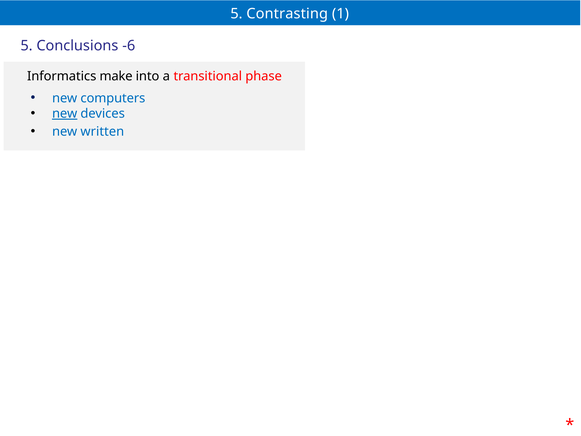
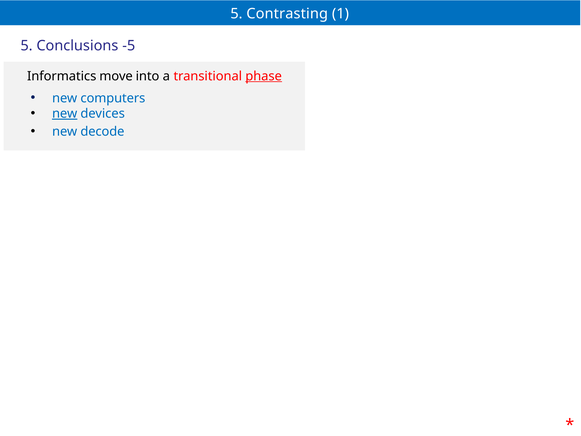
-6: -6 -> -5
make: make -> move
phase underline: none -> present
written: written -> decode
